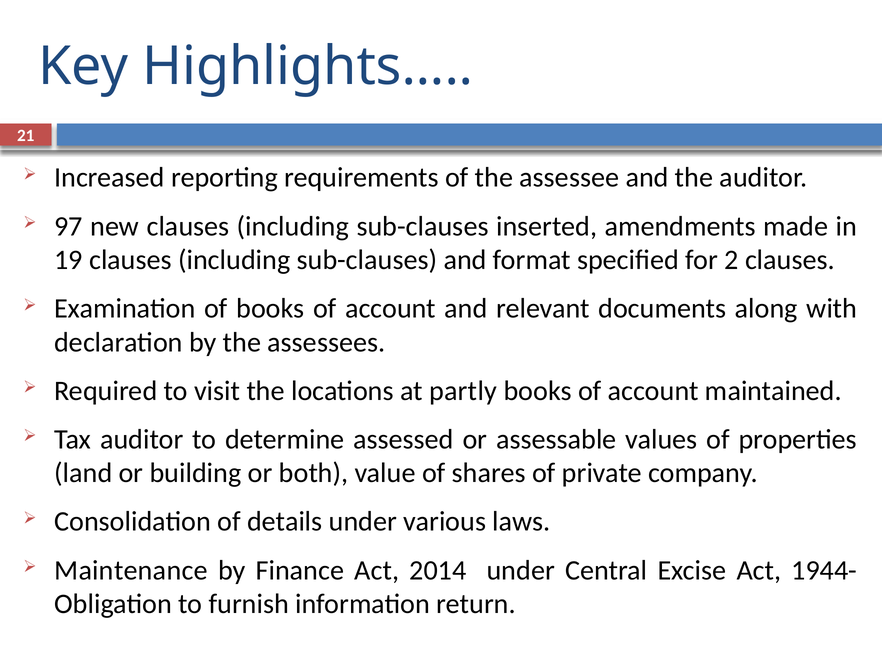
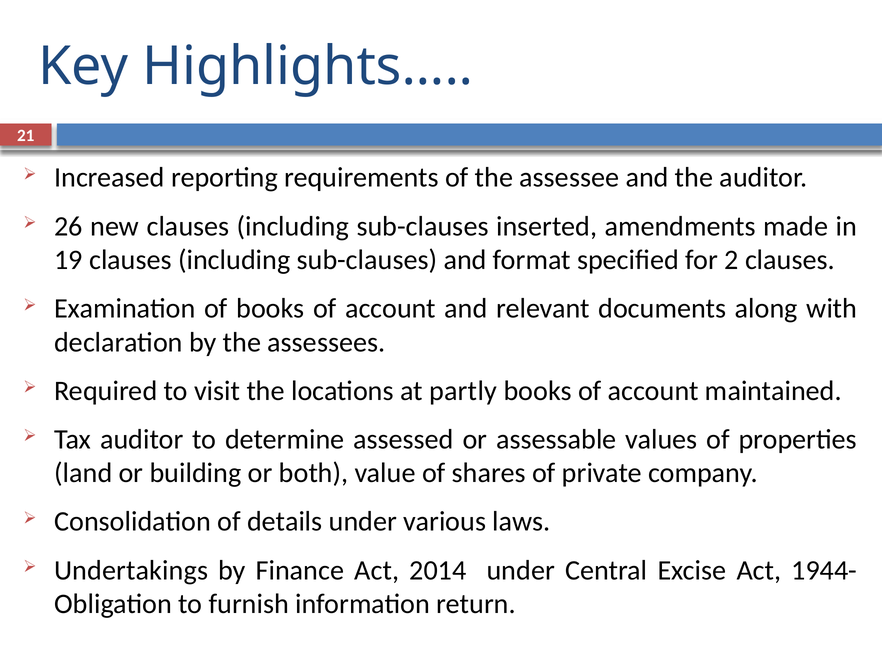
97: 97 -> 26
Maintenance: Maintenance -> Undertakings
